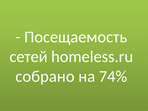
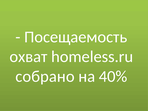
сетей: сетей -> охват
74%: 74% -> 40%
